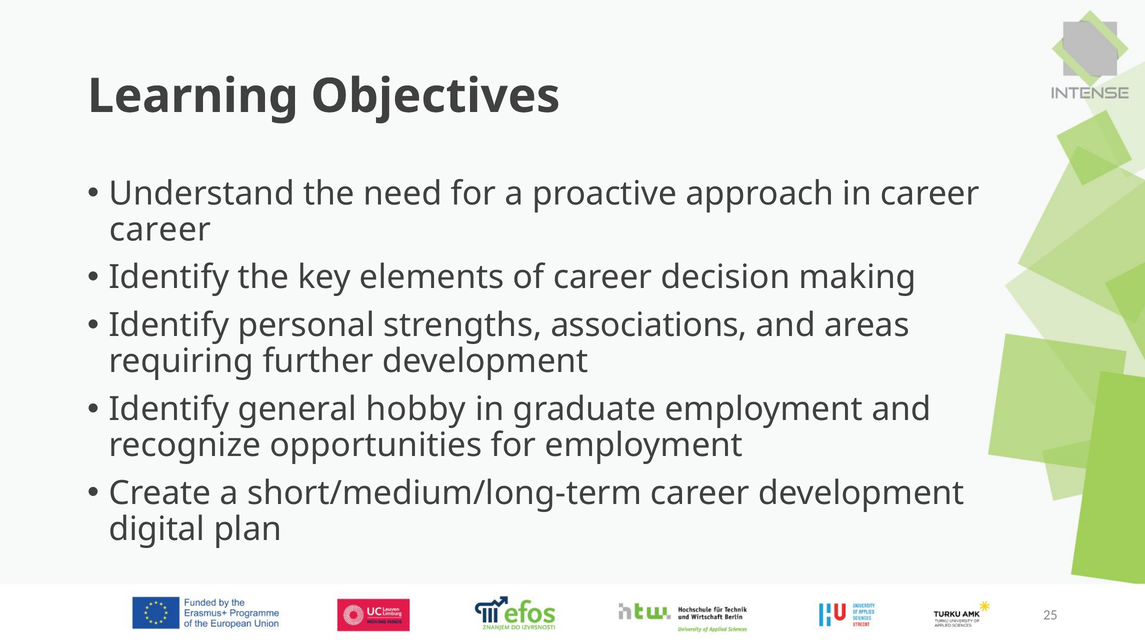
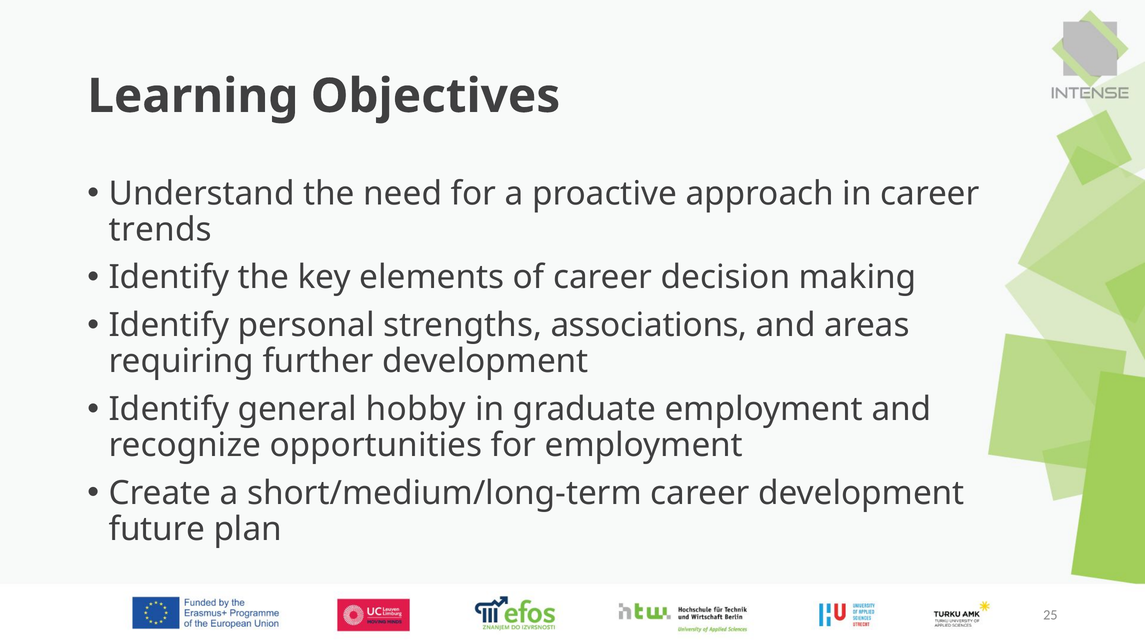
career at (160, 230): career -> trends
digital: digital -> future
